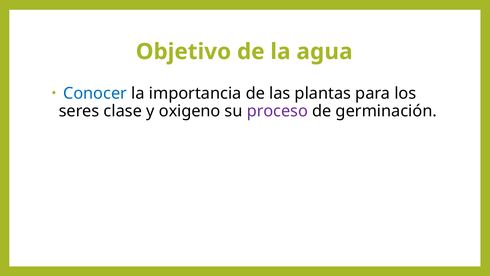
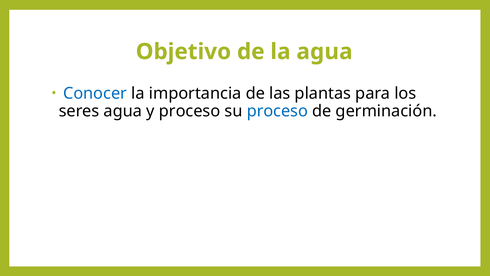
seres clase: clase -> agua
y oxigeno: oxigeno -> proceso
proceso at (277, 111) colour: purple -> blue
